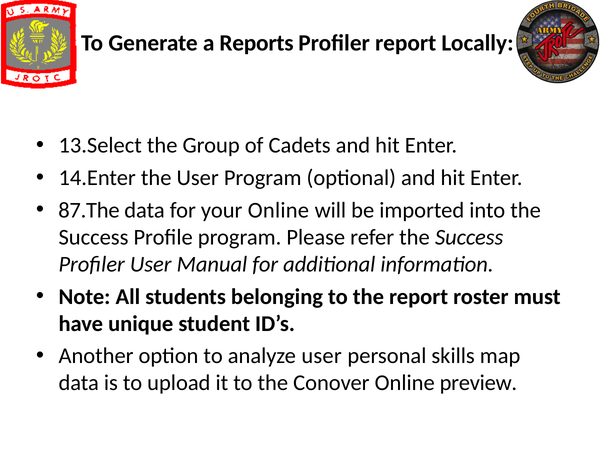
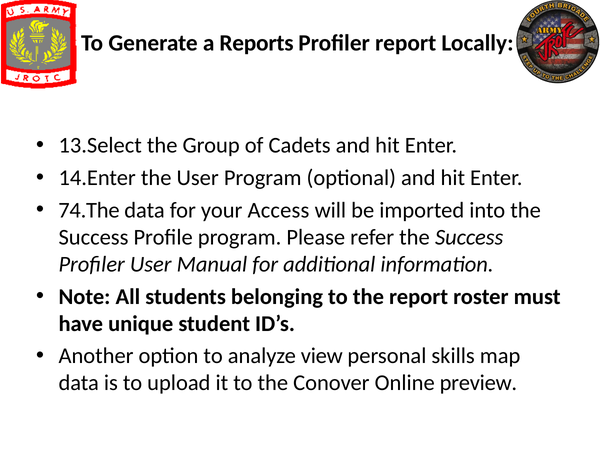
87.The: 87.The -> 74.The
your Online: Online -> Access
analyze user: user -> view
